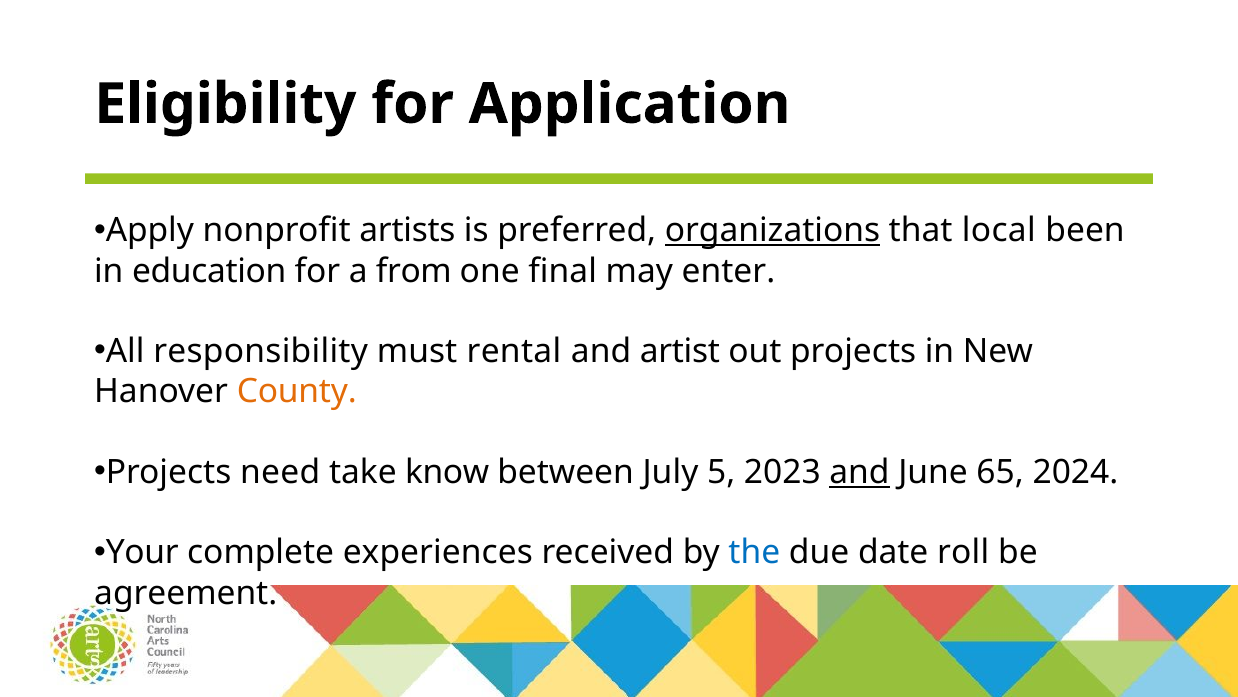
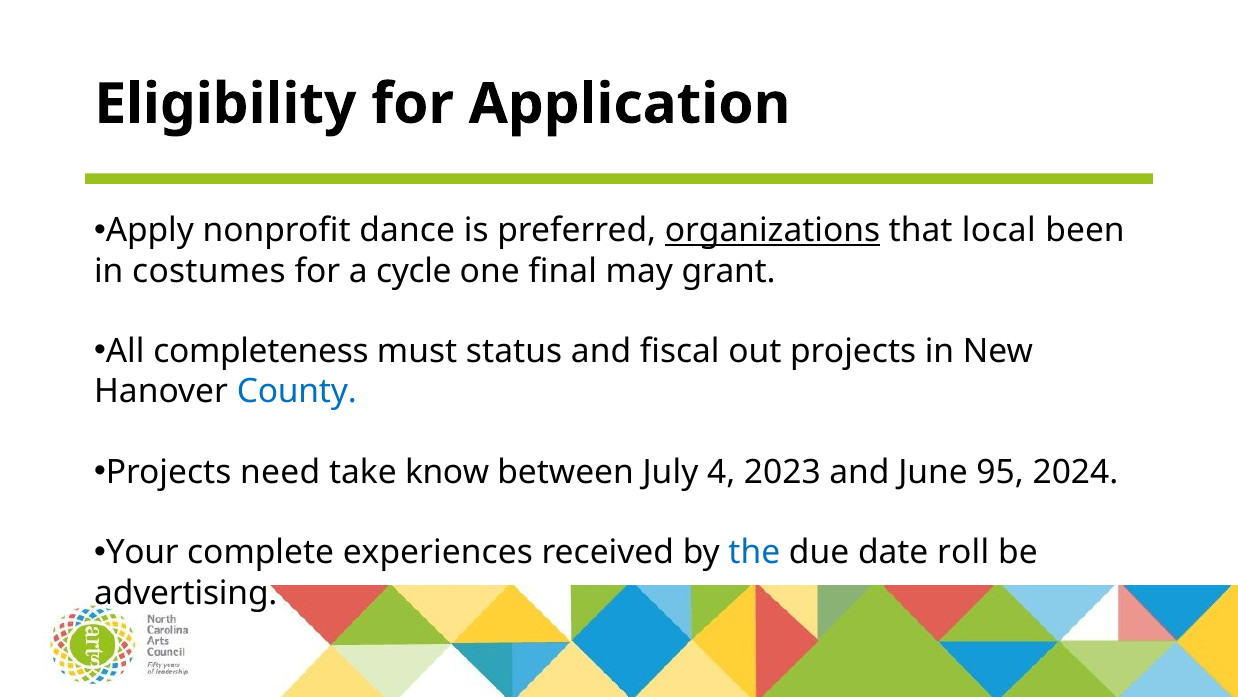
artists: artists -> dance
education: education -> costumes
from: from -> cycle
enter: enter -> grant
responsibility: responsibility -> completeness
rental: rental -> status
artist: artist -> fiscal
County colour: orange -> blue
5: 5 -> 4
and at (859, 472) underline: present -> none
65: 65 -> 95
agreement: agreement -> advertising
